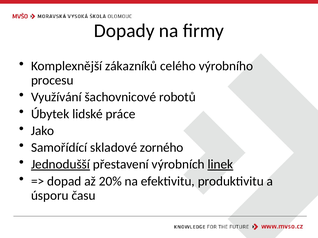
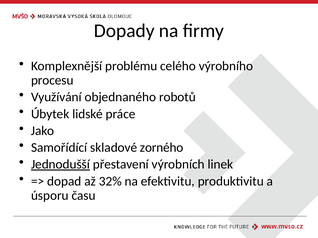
zákazníků: zákazníků -> problému
šachovnicové: šachovnicové -> objednaného
linek underline: present -> none
20%: 20% -> 32%
